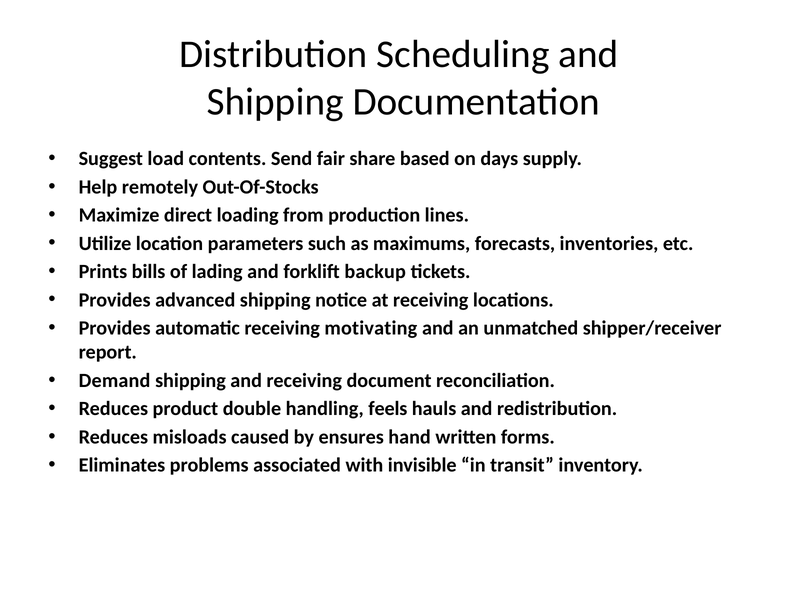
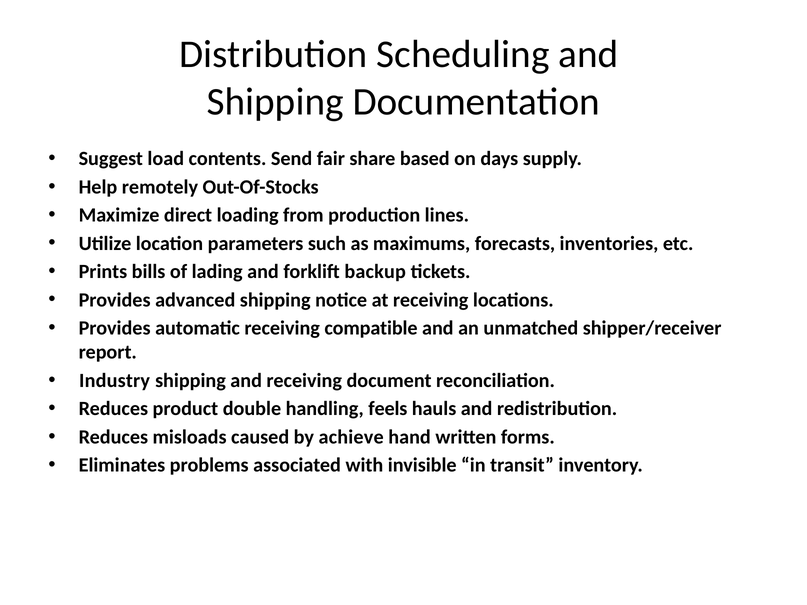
motivating: motivating -> compatible
Demand: Demand -> Industry
ensures: ensures -> achieve
